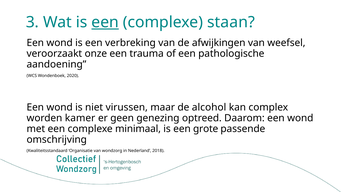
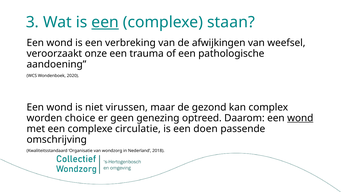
alcohol: alcohol -> gezond
kamer: kamer -> choice
wond at (300, 118) underline: none -> present
minimaal: minimaal -> circulatie
grote: grote -> doen
